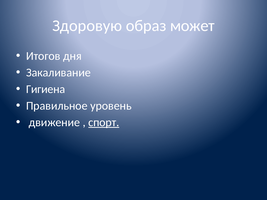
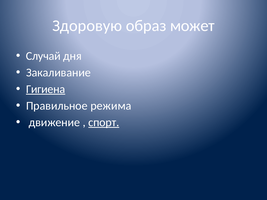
Итогов: Итогов -> Случай
Гигиена underline: none -> present
уровень: уровень -> режима
